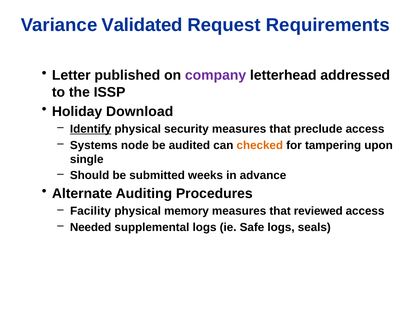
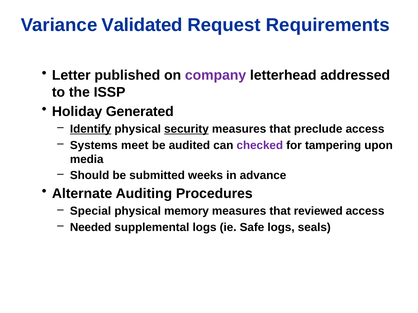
Download: Download -> Generated
security underline: none -> present
node: node -> meet
checked colour: orange -> purple
single: single -> media
Facility: Facility -> Special
